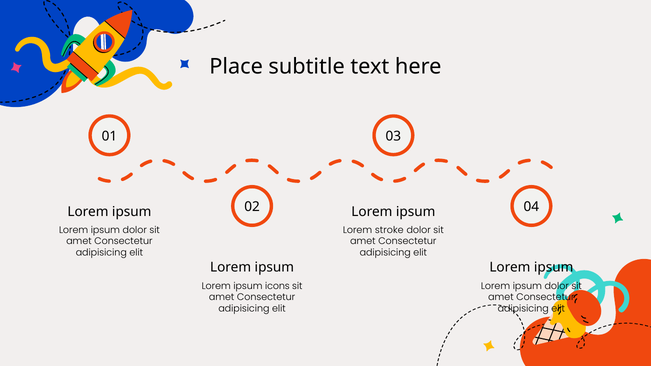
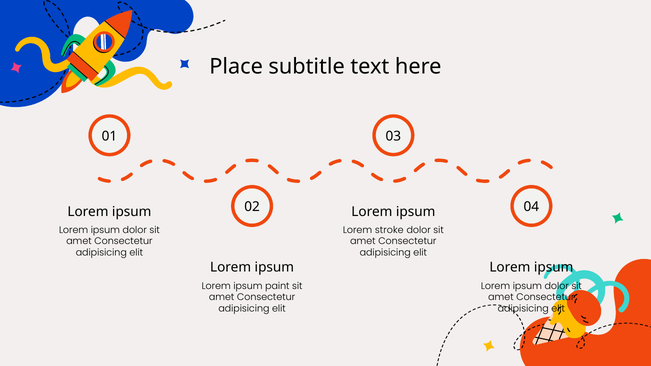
icons: icons -> paint
